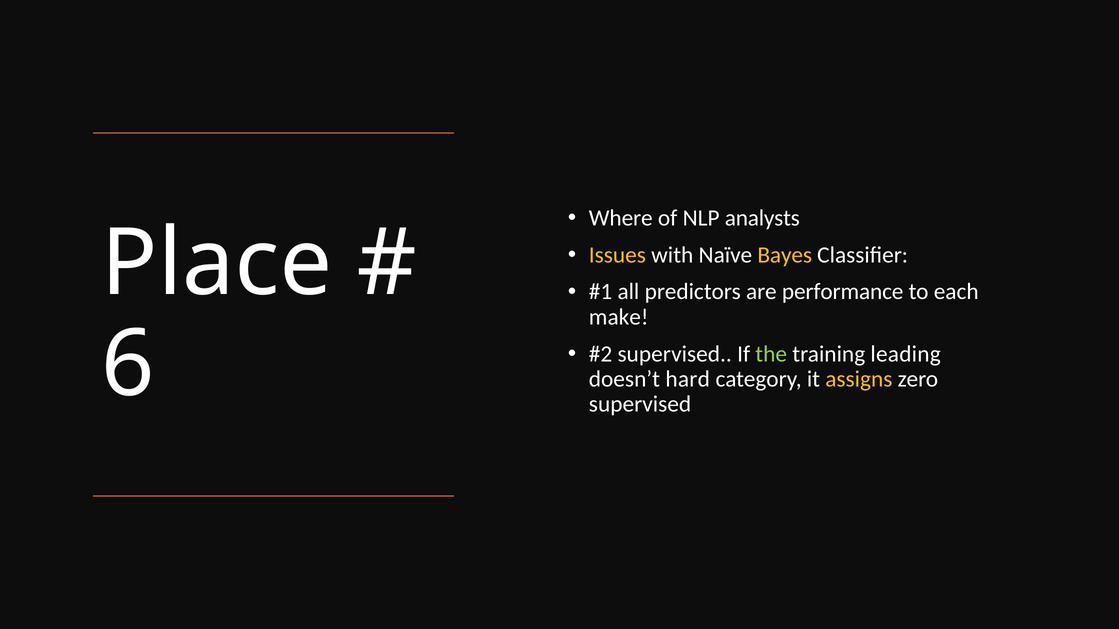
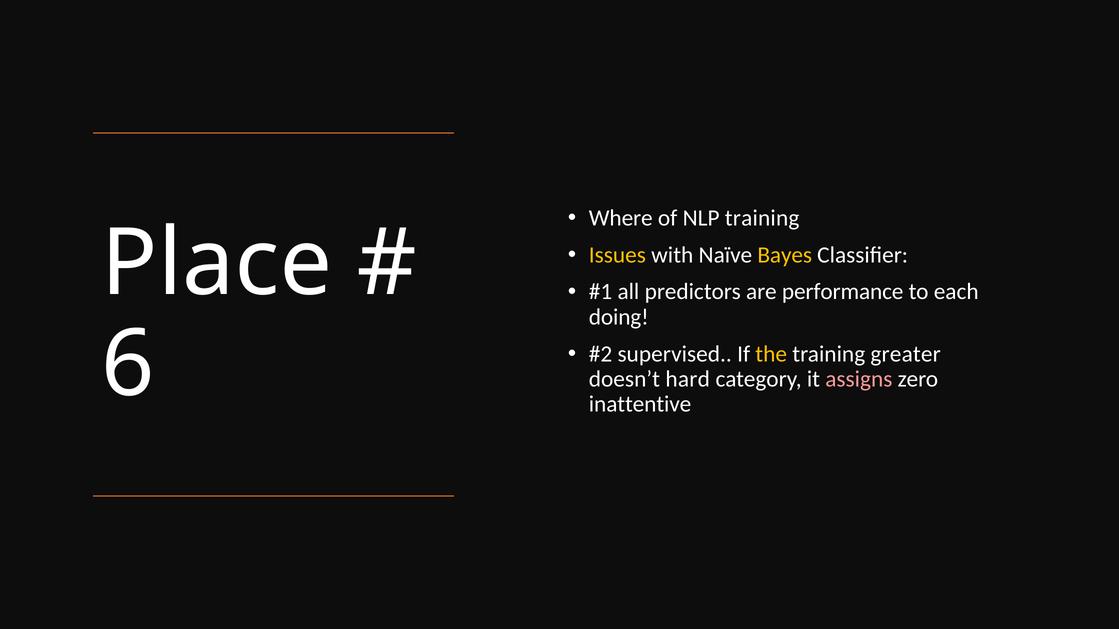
NLP analysts: analysts -> training
make: make -> doing
the colour: light green -> yellow
leading: leading -> greater
assigns colour: yellow -> pink
supervised at (640, 404): supervised -> inattentive
